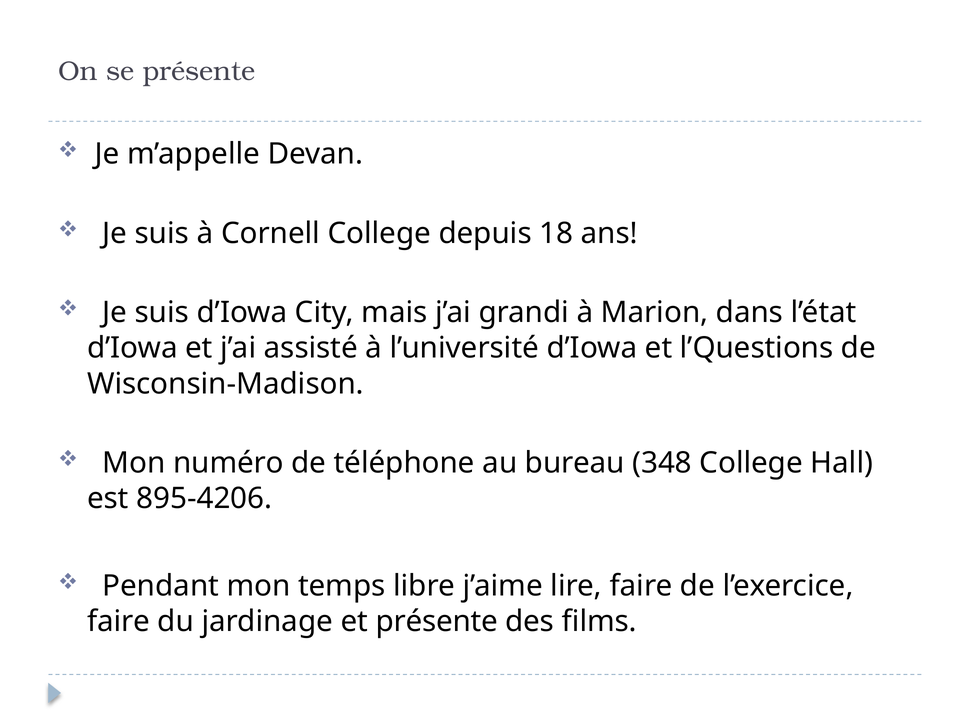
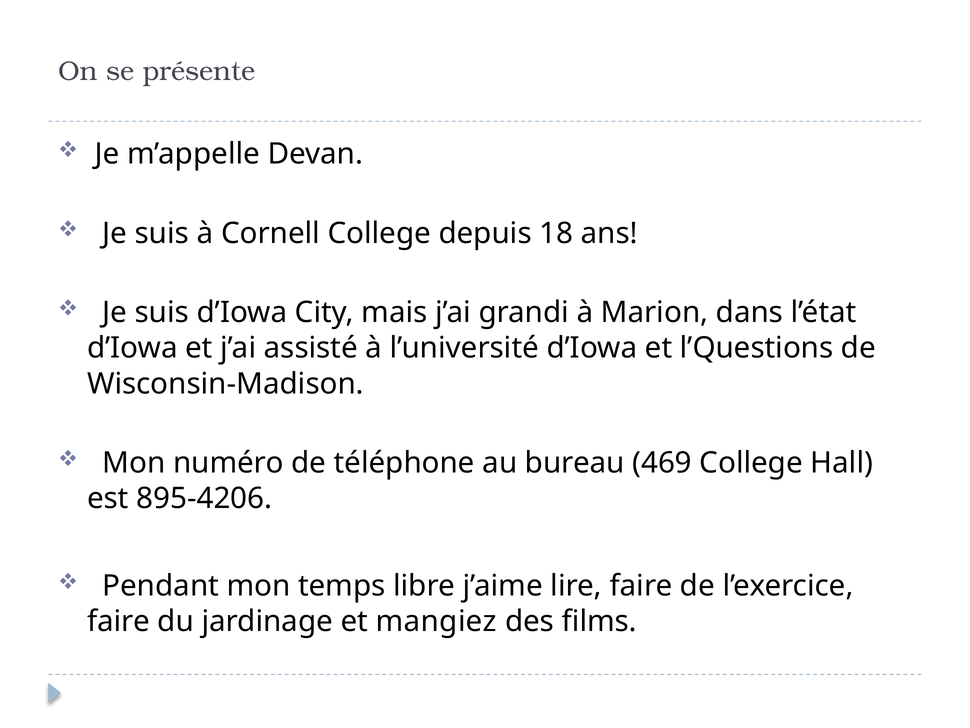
348: 348 -> 469
et présente: présente -> mangiez
